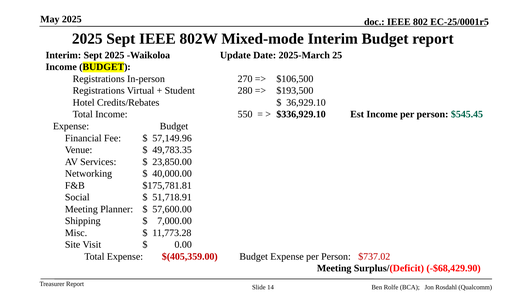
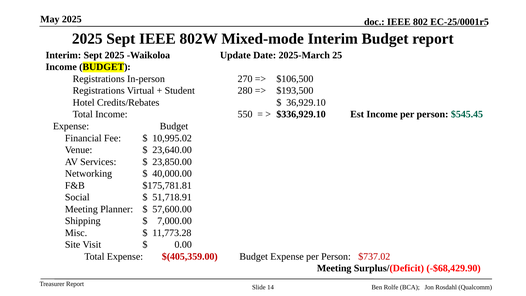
57,149.96: 57,149.96 -> 10,995.02
49,783.35: 49,783.35 -> 23,640.00
